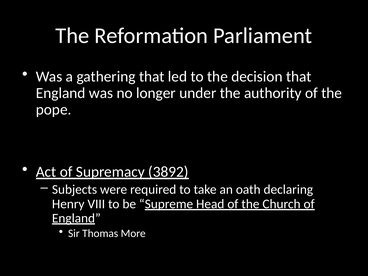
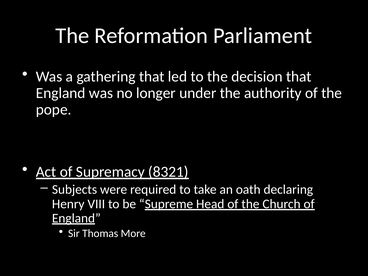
3892: 3892 -> 8321
